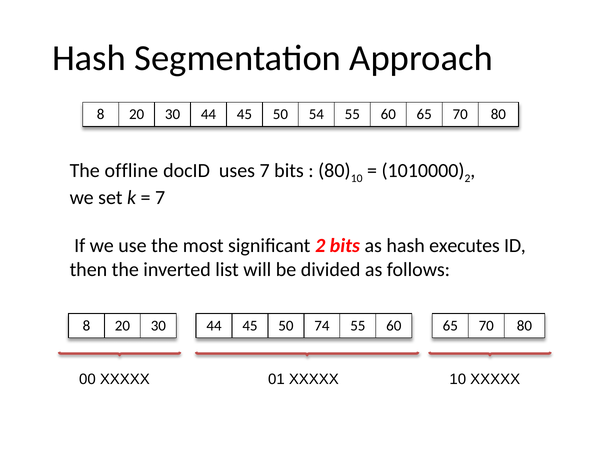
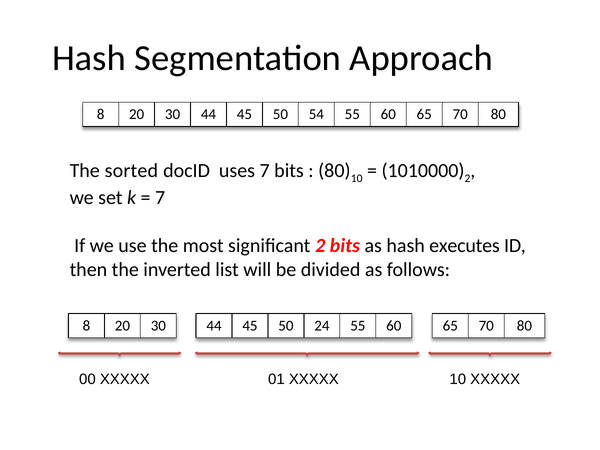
offline: offline -> sorted
74: 74 -> 24
